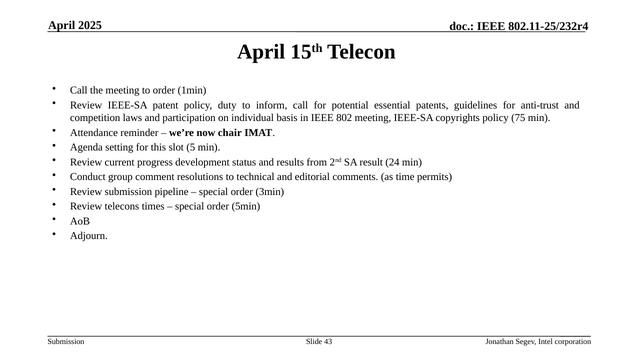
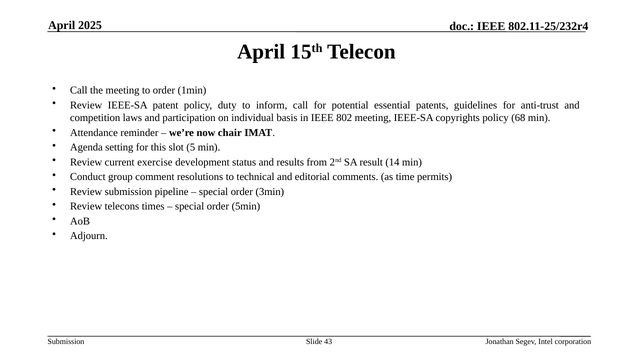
75: 75 -> 68
progress: progress -> exercise
24: 24 -> 14
